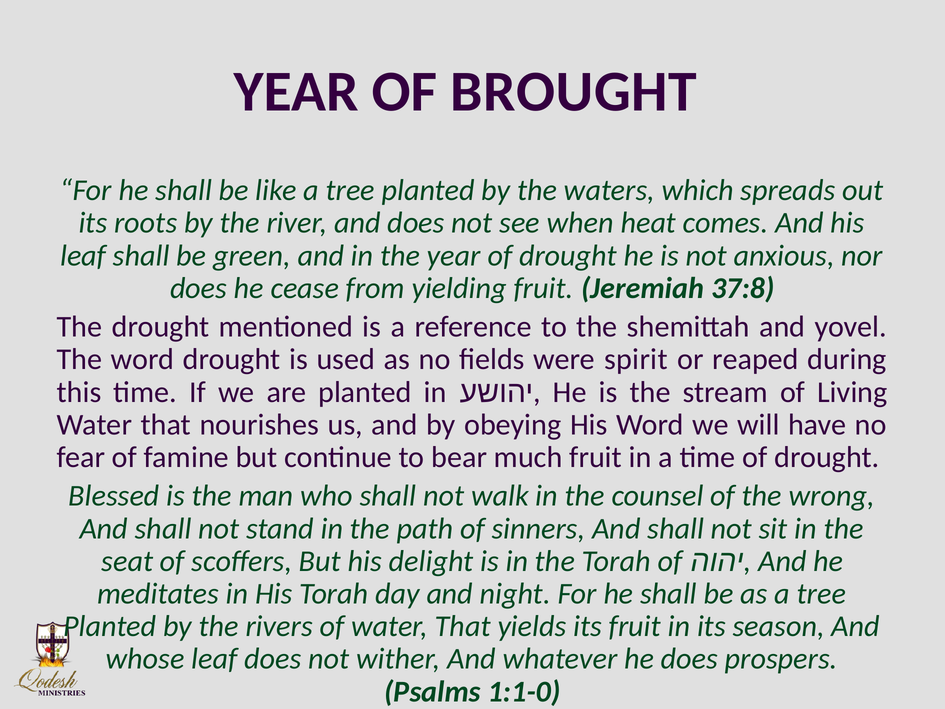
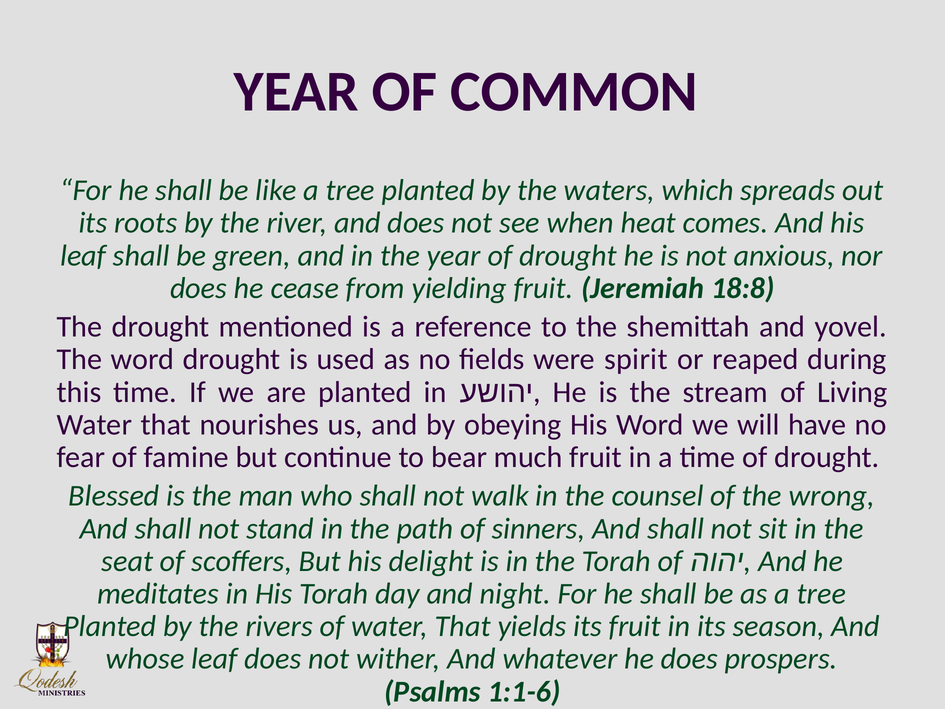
BROUGHT: BROUGHT -> COMMON
37:8: 37:8 -> 18:8
1:1-0: 1:1-0 -> 1:1-6
